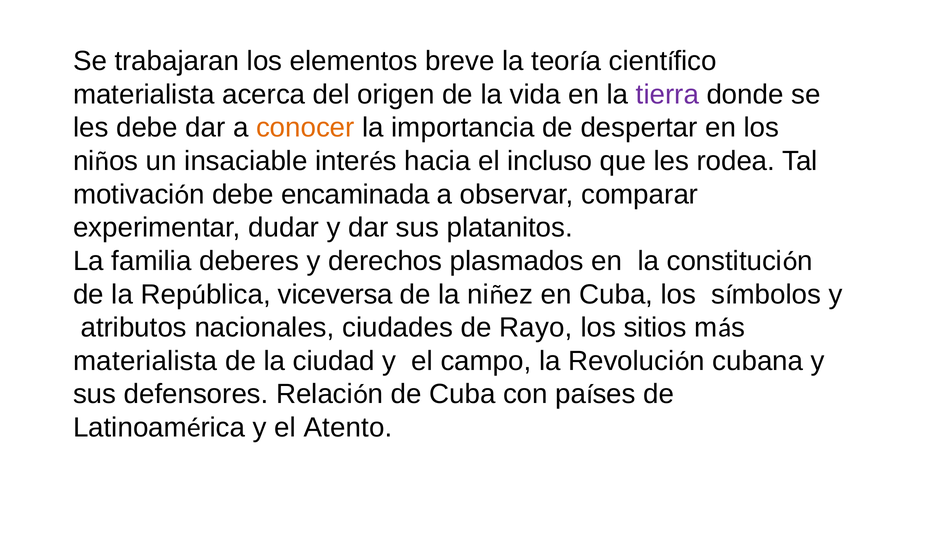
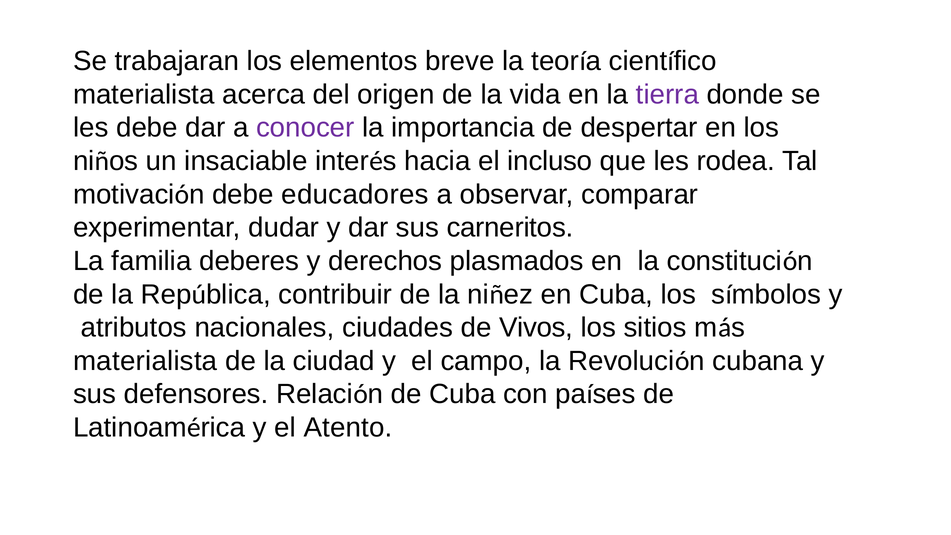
conocer colour: orange -> purple
encaminada: encaminada -> educadores
platanitos: platanitos -> carneritos
viceversa: viceversa -> contribuir
Rayo: Rayo -> Vivos
